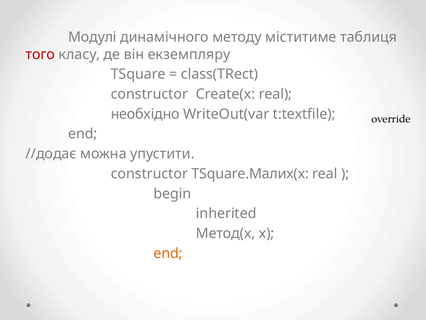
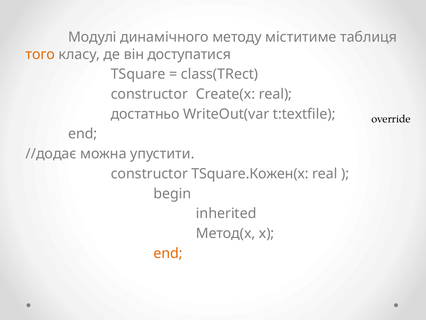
того colour: red -> orange
екземпляру: екземпляру -> доступатися
необхідно: необхідно -> достатньо
TSquare.Малих(x: TSquare.Малих(x -> TSquare.Кожен(x
